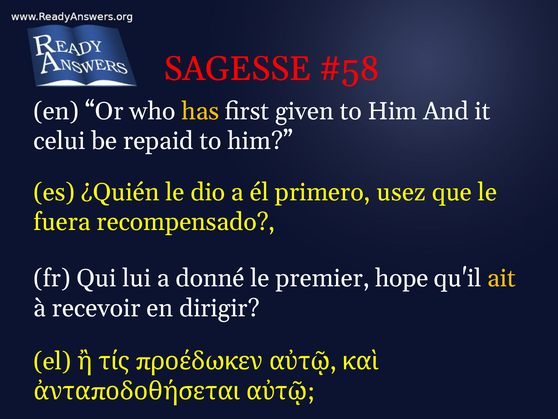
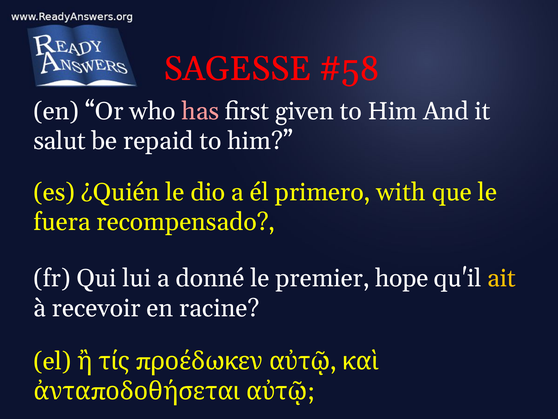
has colour: yellow -> pink
celui: celui -> salut
usez: usez -> with
dirigir: dirigir -> racine
